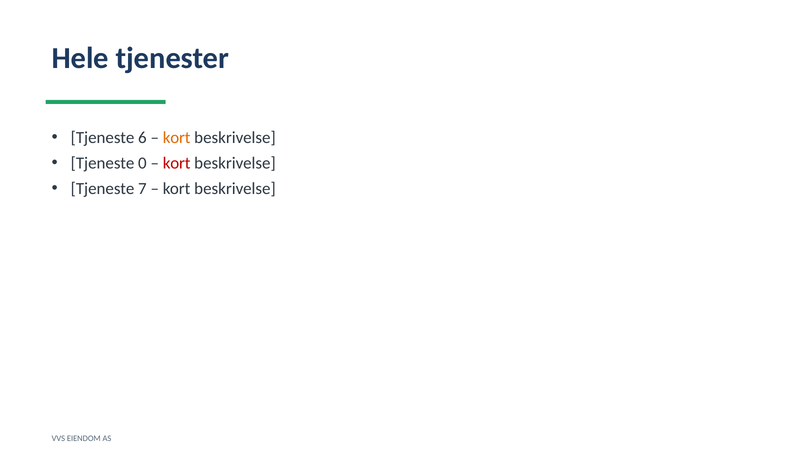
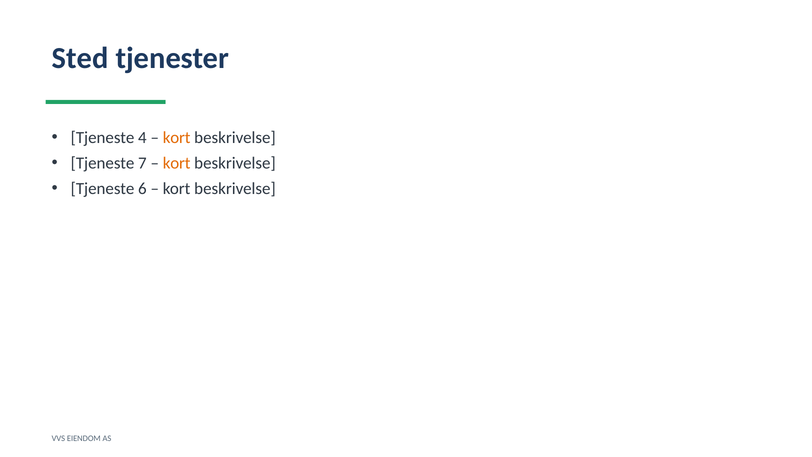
Hele: Hele -> Sted
6: 6 -> 4
0: 0 -> 7
kort at (177, 163) colour: red -> orange
7: 7 -> 6
